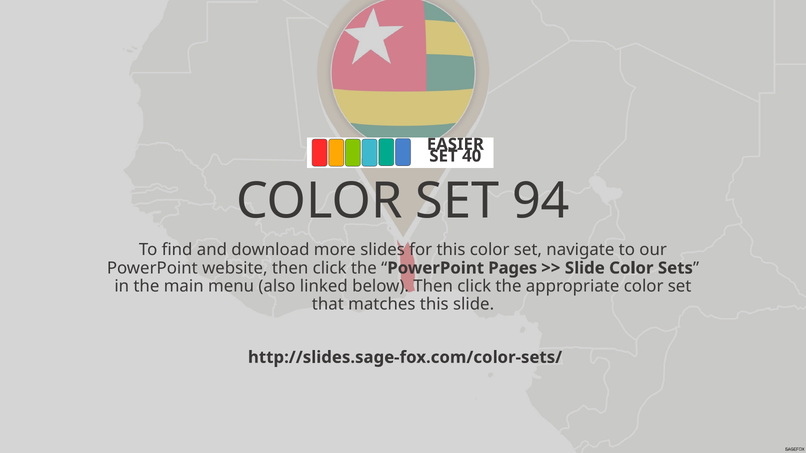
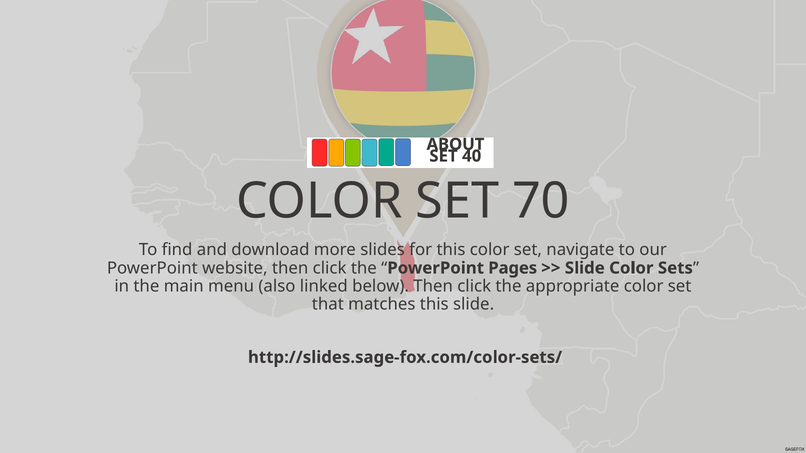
EASIER: EASIER -> ABOUT
94: 94 -> 70
